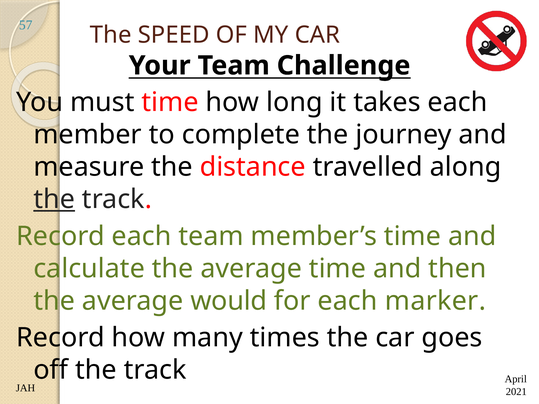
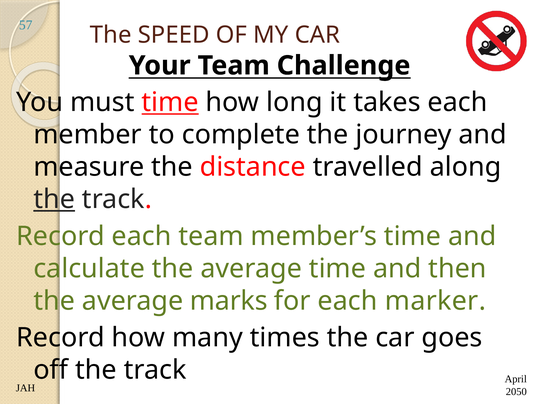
time at (170, 102) underline: none -> present
would: would -> marks
2021: 2021 -> 2050
